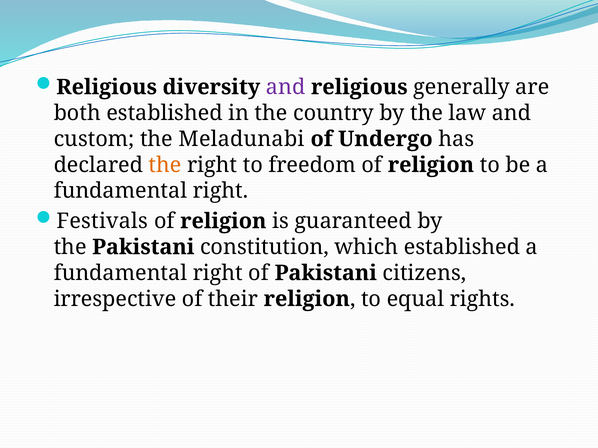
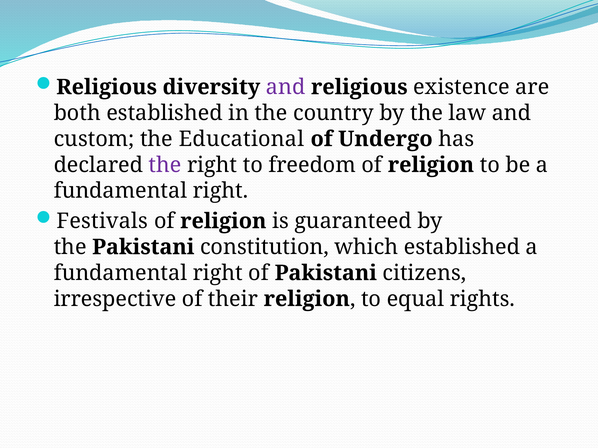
generally: generally -> existence
Meladunabi: Meladunabi -> Educational
the at (165, 165) colour: orange -> purple
